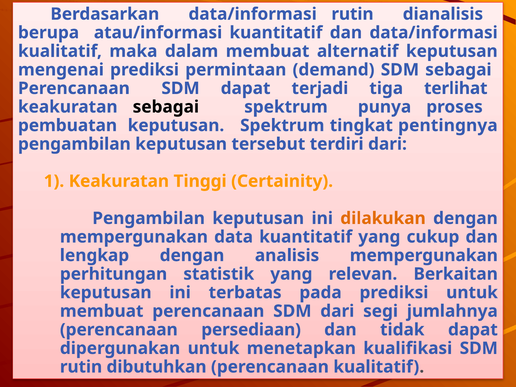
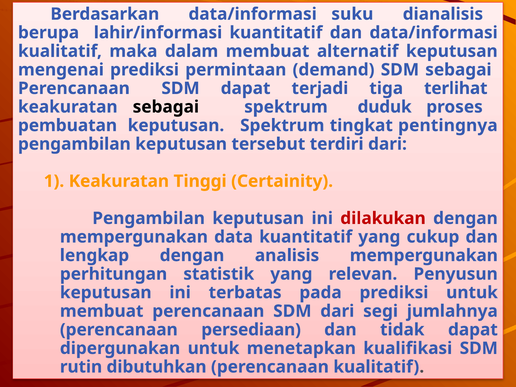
data/informasi rutin: rutin -> suku
atau/informasi: atau/informasi -> lahir/informasi
punya: punya -> duduk
dilakukan colour: orange -> red
Berkaitan: Berkaitan -> Penyusun
